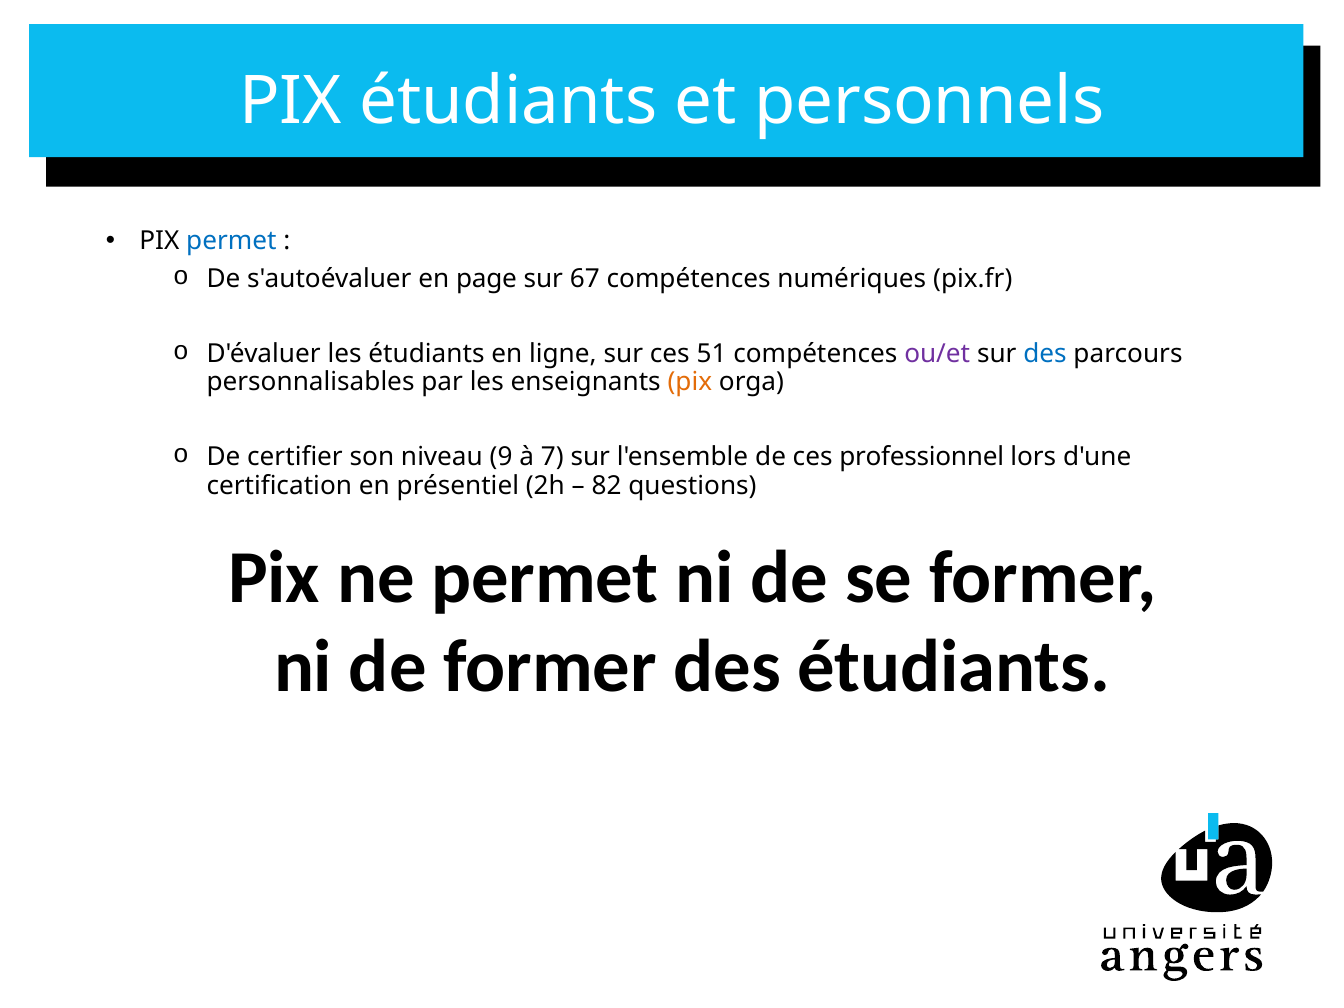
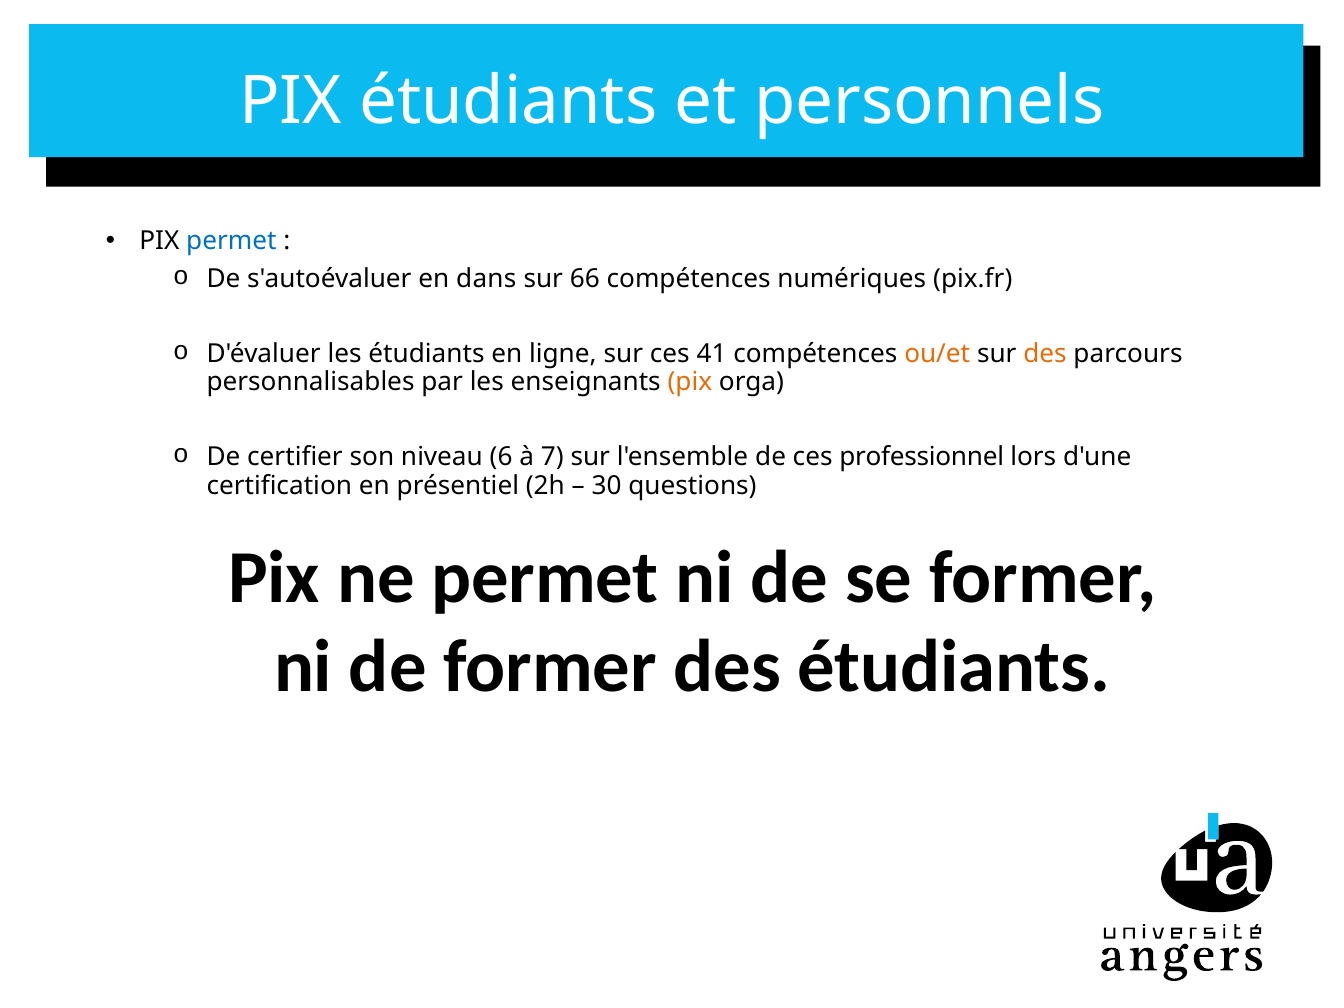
page: page -> dans
67: 67 -> 66
51: 51 -> 41
ou/et colour: purple -> orange
des at (1045, 354) colour: blue -> orange
9: 9 -> 6
82: 82 -> 30
